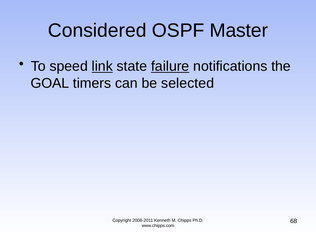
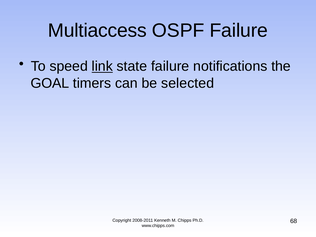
Considered: Considered -> Multiaccess
OSPF Master: Master -> Failure
failure at (170, 66) underline: present -> none
